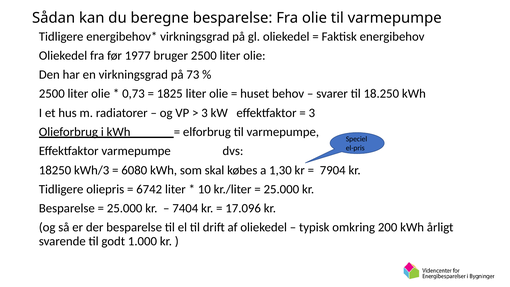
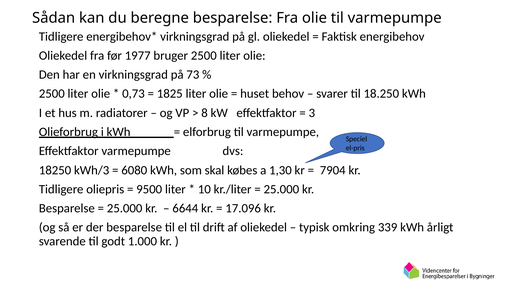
3 at (205, 113): 3 -> 8
6742: 6742 -> 9500
7404: 7404 -> 6644
200: 200 -> 339
